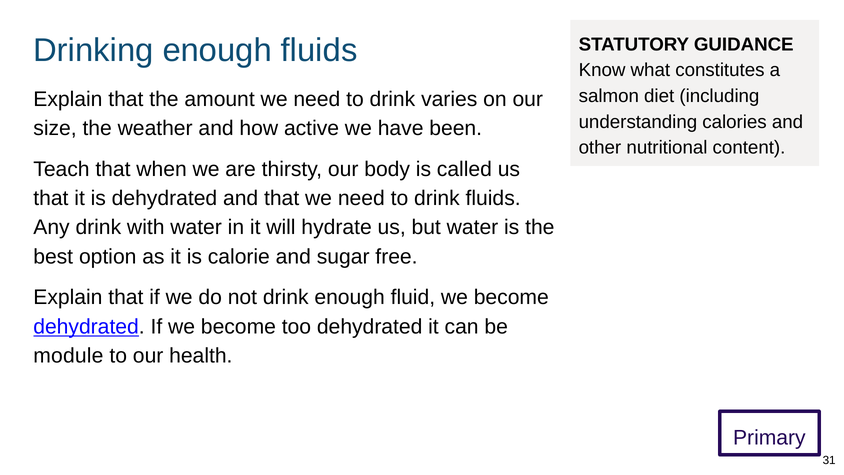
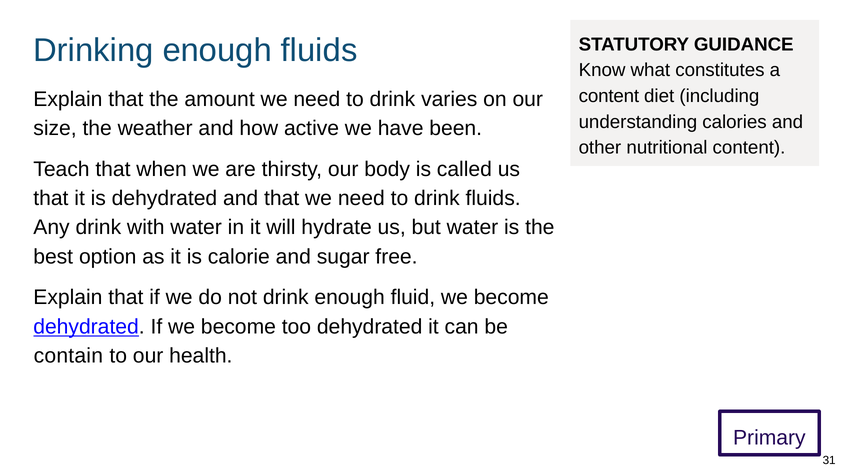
salmon at (609, 96): salmon -> content
module: module -> contain
